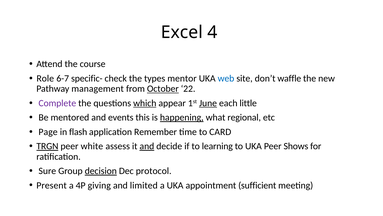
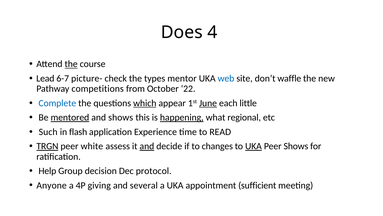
Excel: Excel -> Does
the at (71, 64) underline: none -> present
Role: Role -> Lead
specific-: specific- -> picture-
management: management -> competitions
October underline: present -> none
Complete colour: purple -> blue
mentored underline: none -> present
and events: events -> shows
Page: Page -> Such
Remember: Remember -> Experience
CARD: CARD -> READ
learning: learning -> changes
UKA at (253, 146) underline: none -> present
Sure: Sure -> Help
decision underline: present -> none
Present: Present -> Anyone
limited: limited -> several
